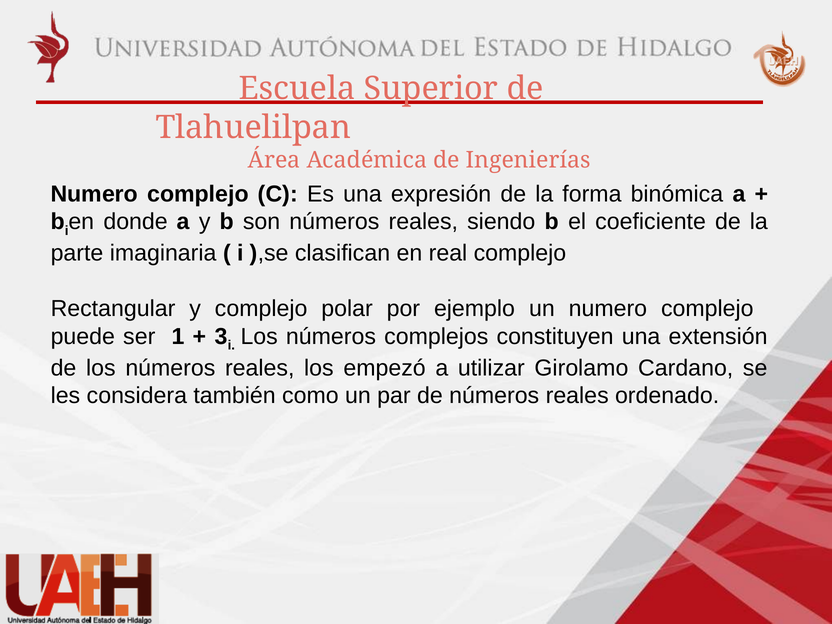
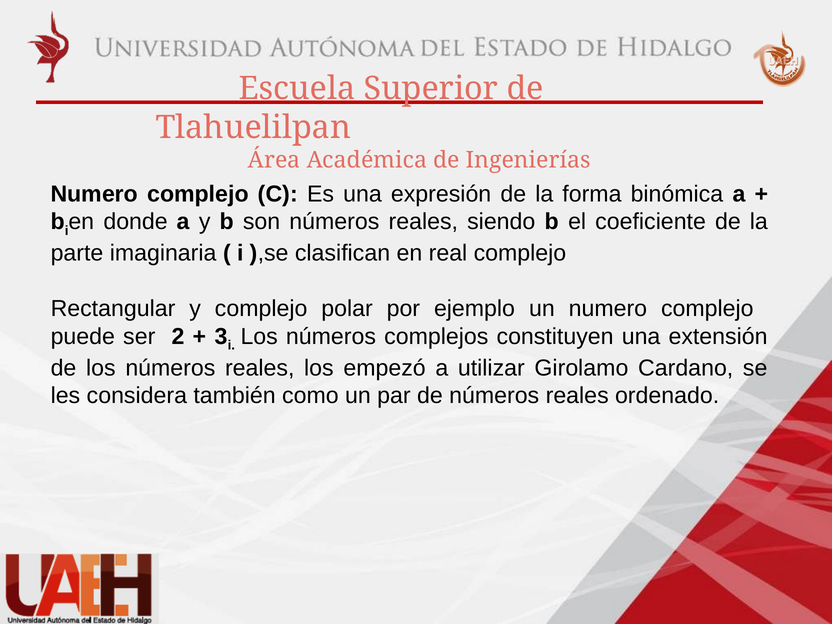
1: 1 -> 2
